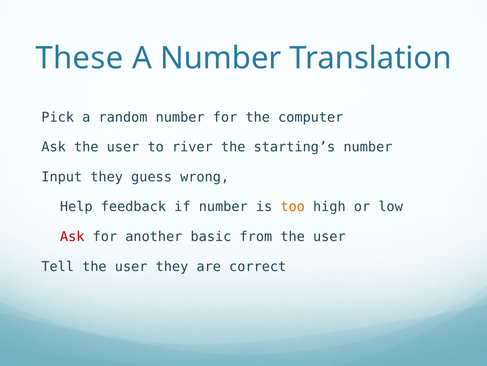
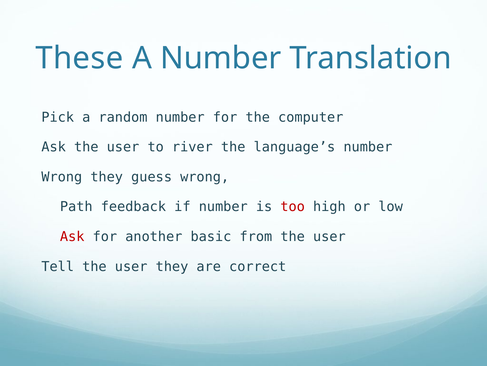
starting’s: starting’s -> language’s
Input at (62, 177): Input -> Wrong
Help: Help -> Path
too colour: orange -> red
